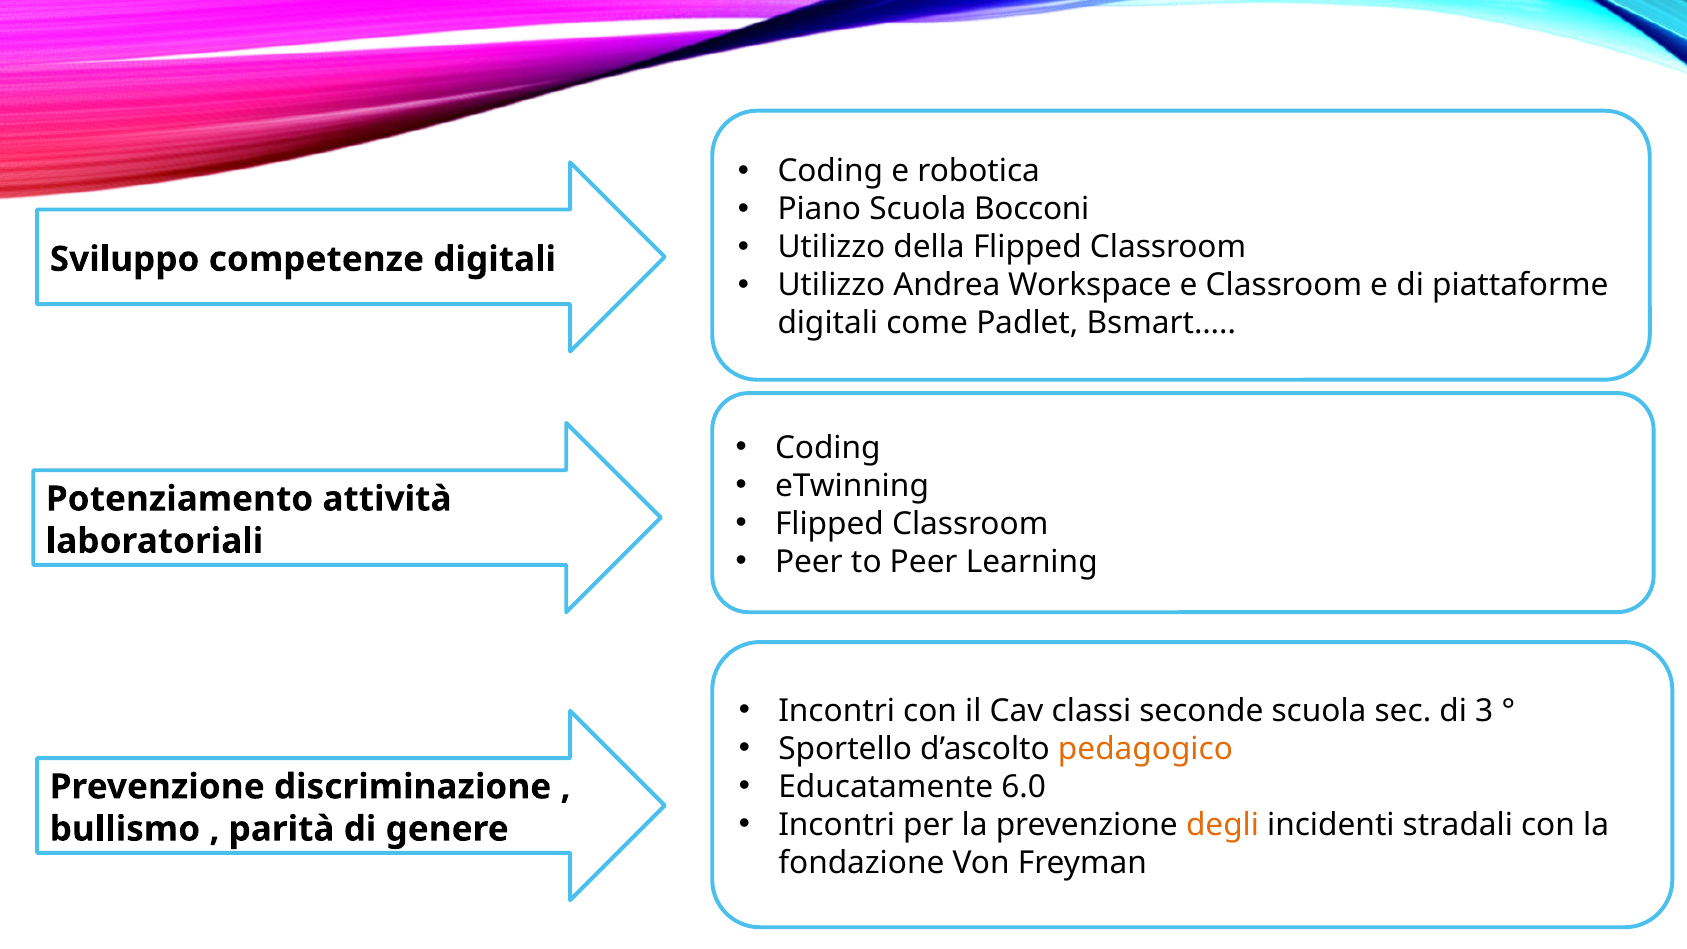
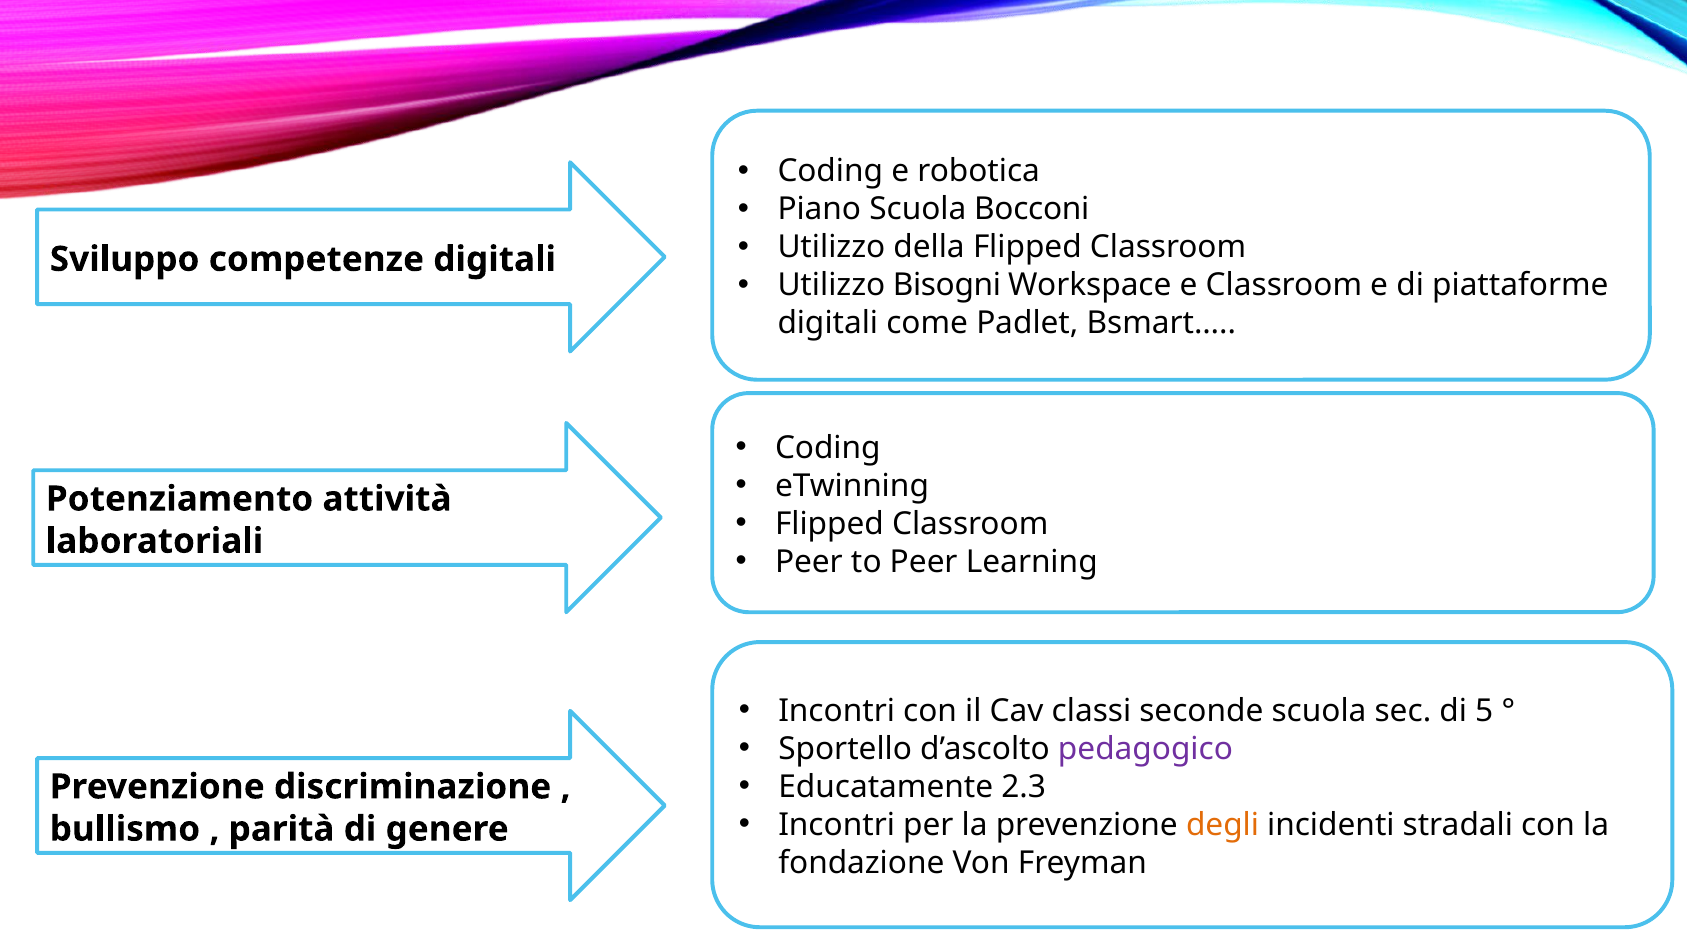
Andrea: Andrea -> Bisogni
3: 3 -> 5
pedagogico colour: orange -> purple
6.0: 6.0 -> 2.3
